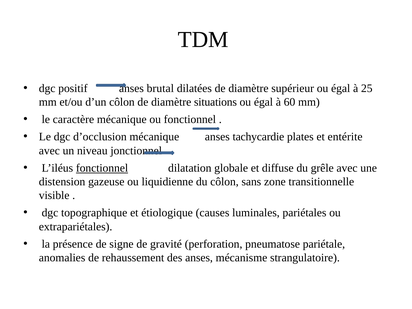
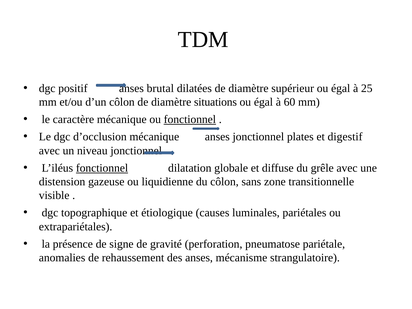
fonctionnel at (190, 119) underline: none -> present
anses tachycardie: tachycardie -> jonctionnel
entérite: entérite -> digestif
